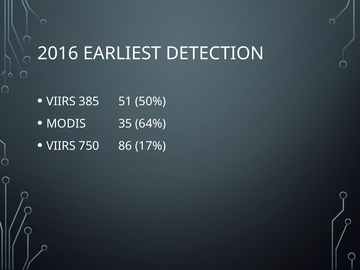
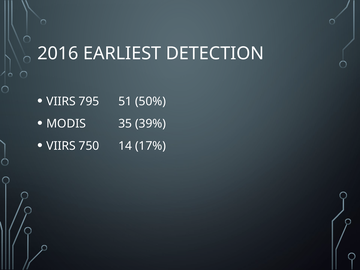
385: 385 -> 795
64%: 64% -> 39%
86: 86 -> 14
